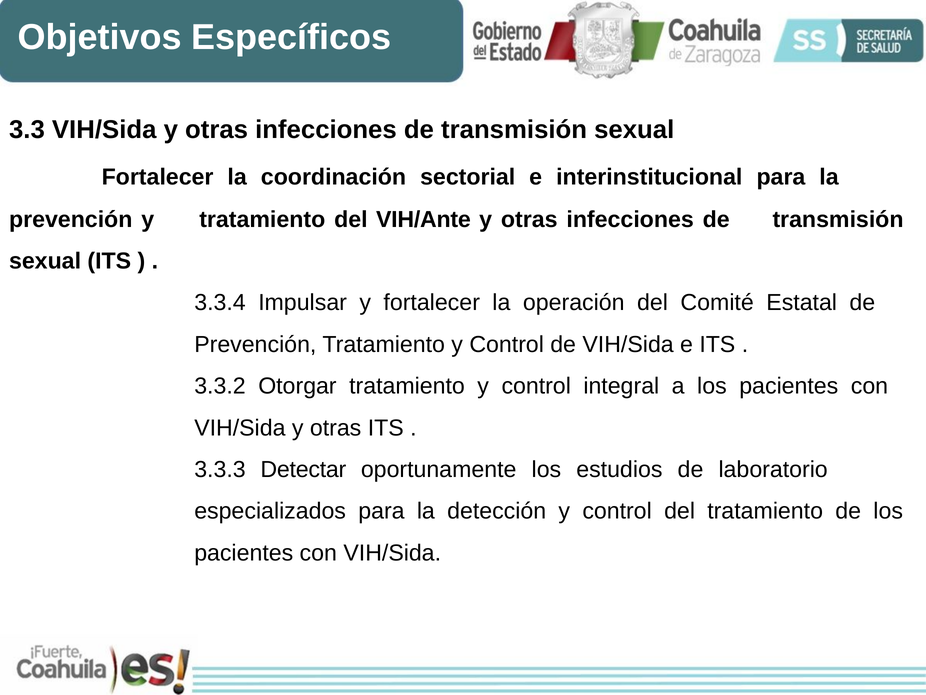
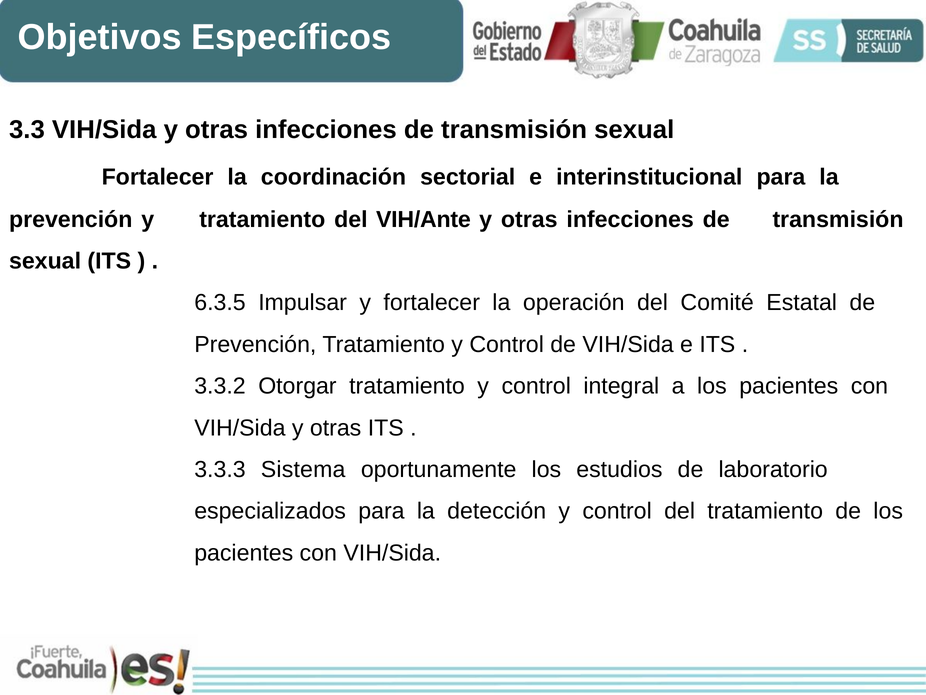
3.3.4: 3.3.4 -> 6.3.5
Detectar: Detectar -> Sistema
